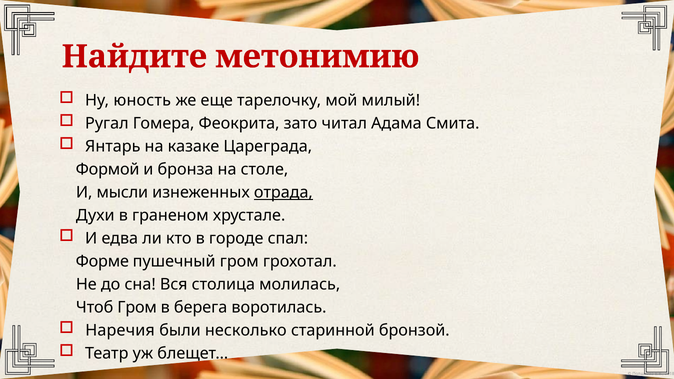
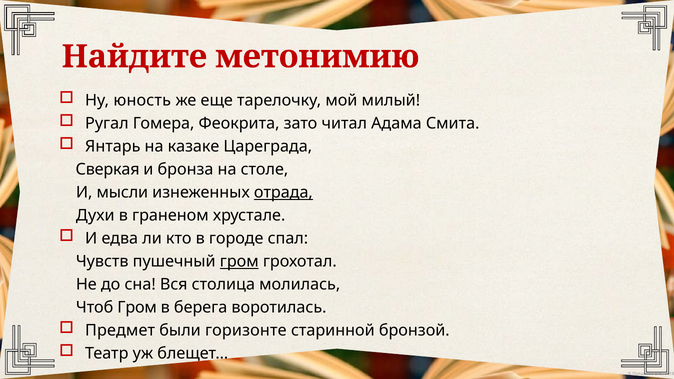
Формой: Формой -> Сверкая
Форме: Форме -> Чувств
гром at (239, 261) underline: none -> present
Наречия: Наречия -> Предмет
несколько: несколько -> горизонте
